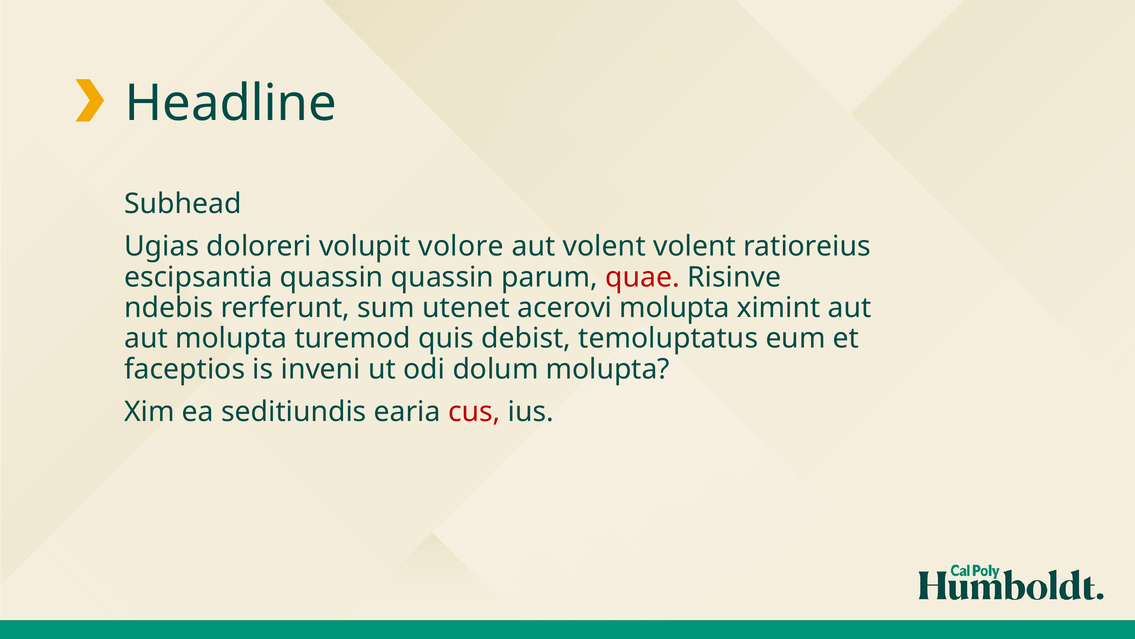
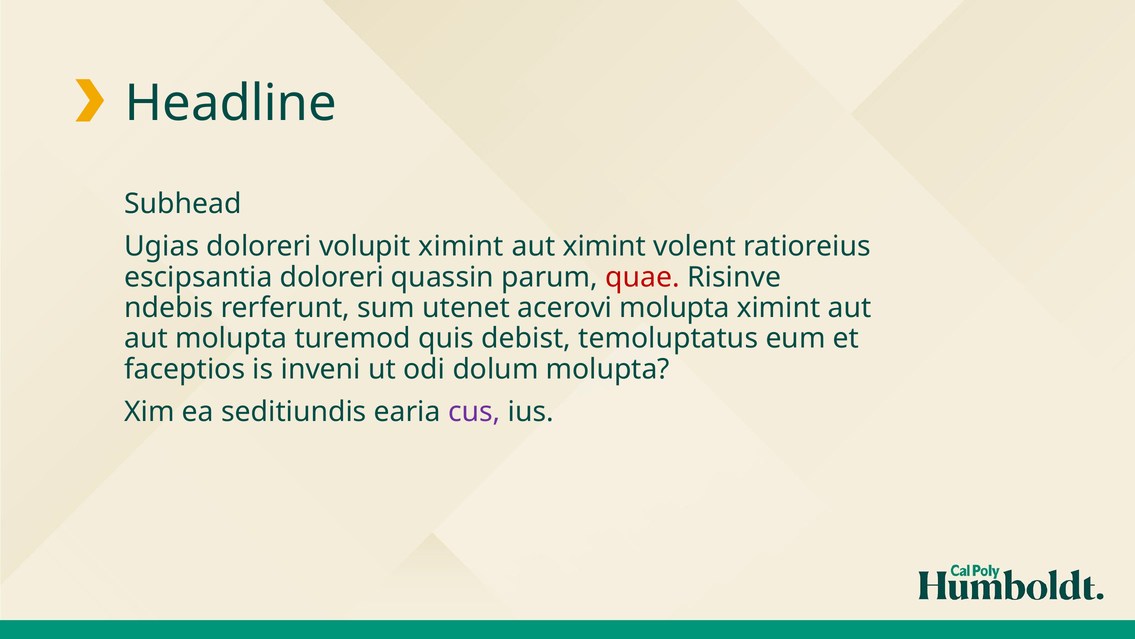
volupit volore: volore -> ximint
aut volent: volent -> ximint
escipsantia quassin: quassin -> doloreri
cus colour: red -> purple
